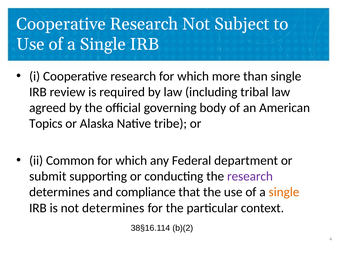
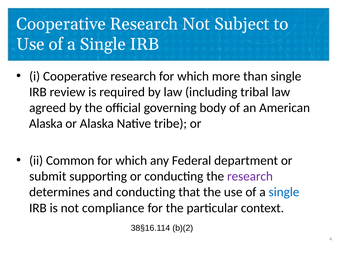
Topics at (46, 123): Topics -> Alaska
and compliance: compliance -> conducting
single at (284, 192) colour: orange -> blue
not determines: determines -> compliance
